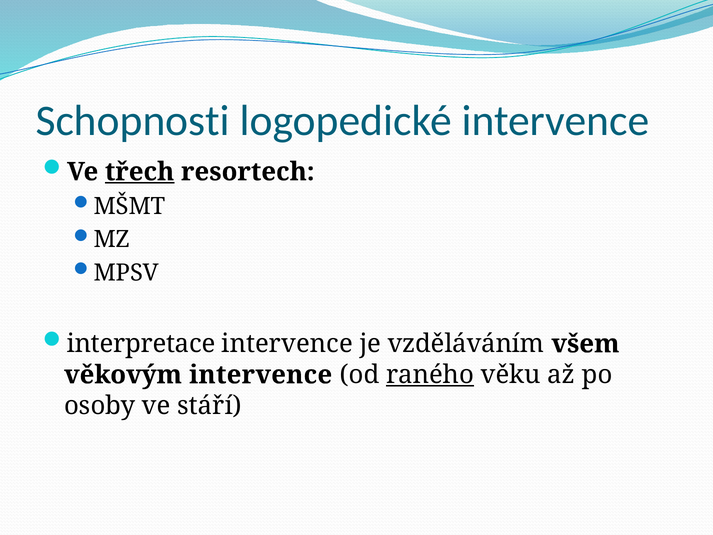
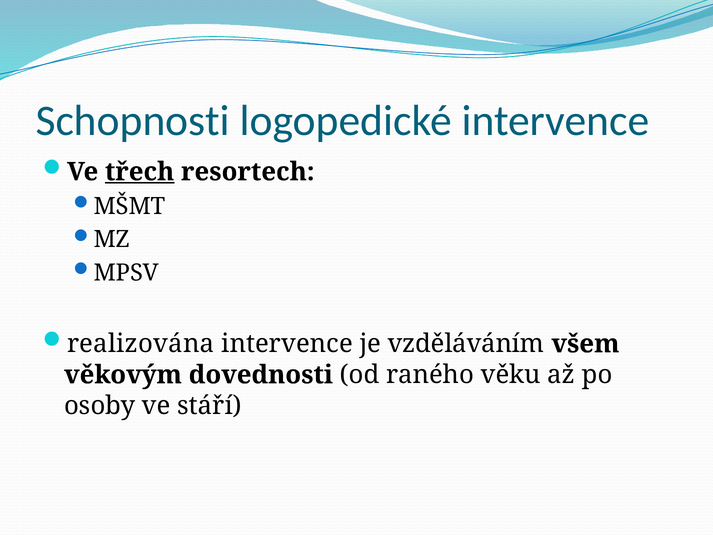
interpretace: interpretace -> realizována
věkovým intervence: intervence -> dovednosti
raného underline: present -> none
